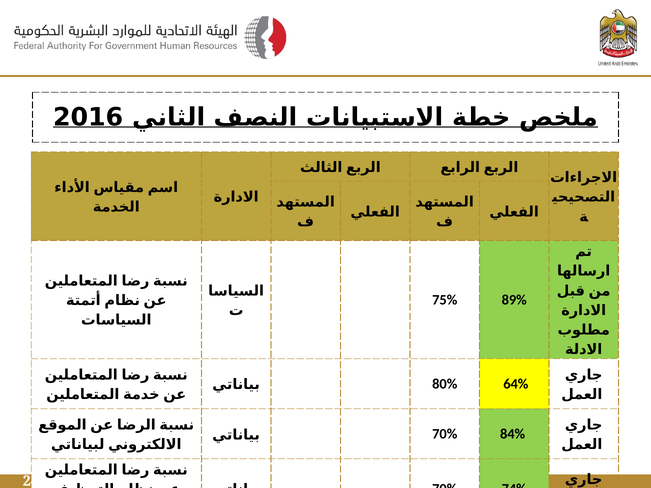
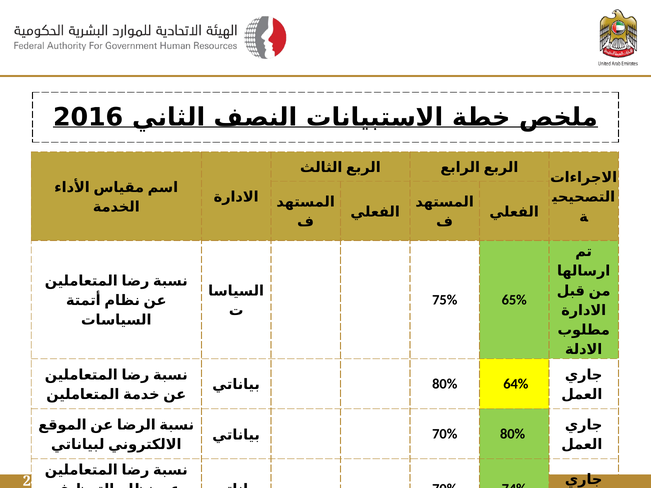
89%: 89% -> 65%
70% 84%: 84% -> 80%
